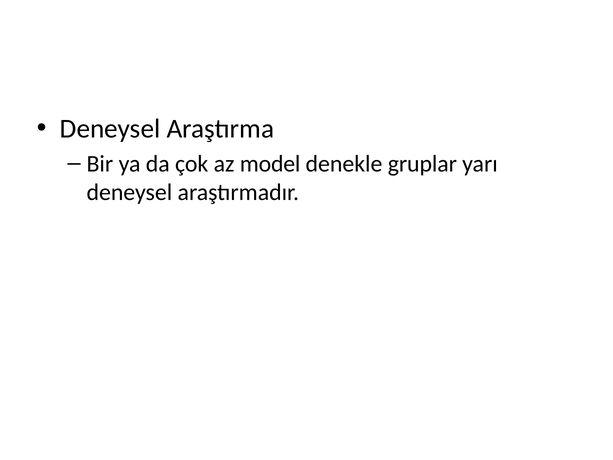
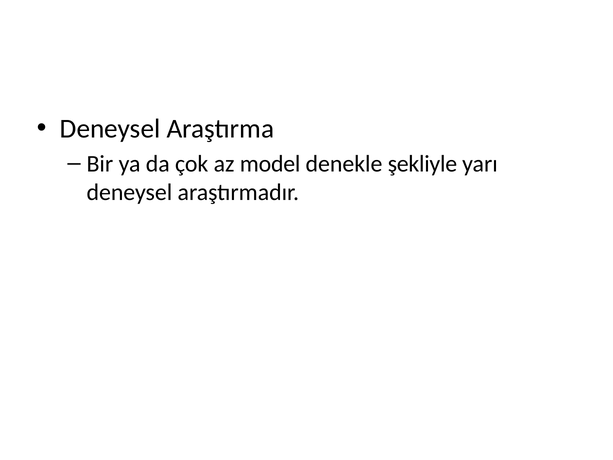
gruplar: gruplar -> şekliyle
